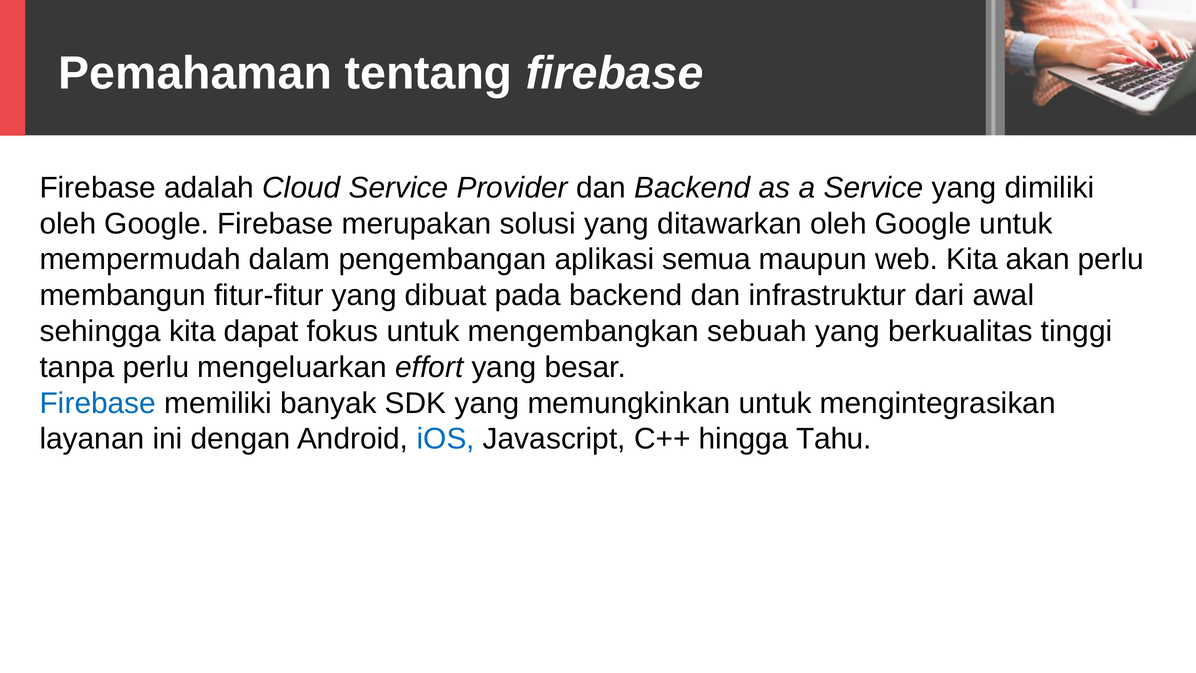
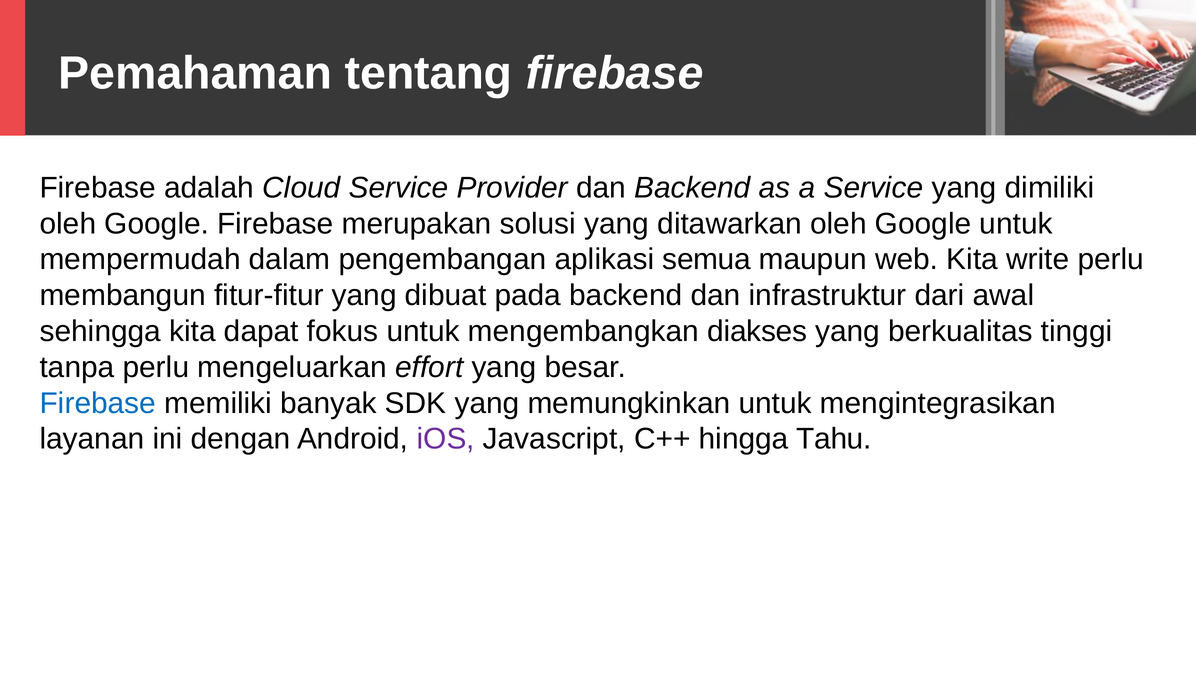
akan: akan -> write
sebuah: sebuah -> diakses
iOS colour: blue -> purple
